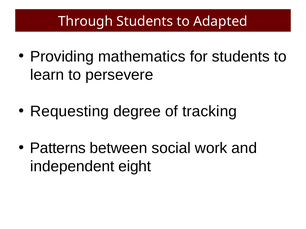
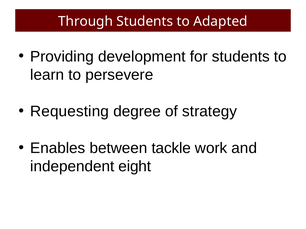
mathematics: mathematics -> development
tracking: tracking -> strategy
Patterns: Patterns -> Enables
social: social -> tackle
